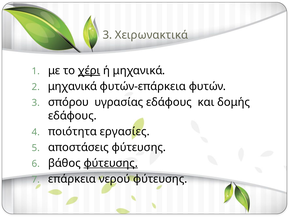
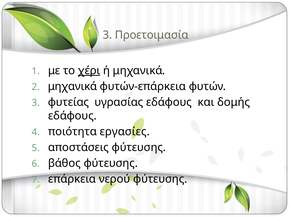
Χειρωνακτικά: Χειρωνακτικά -> Προετοιμασία
σπόρου: σπόρου -> φυτείας
φύτευσης at (111, 163) underline: present -> none
